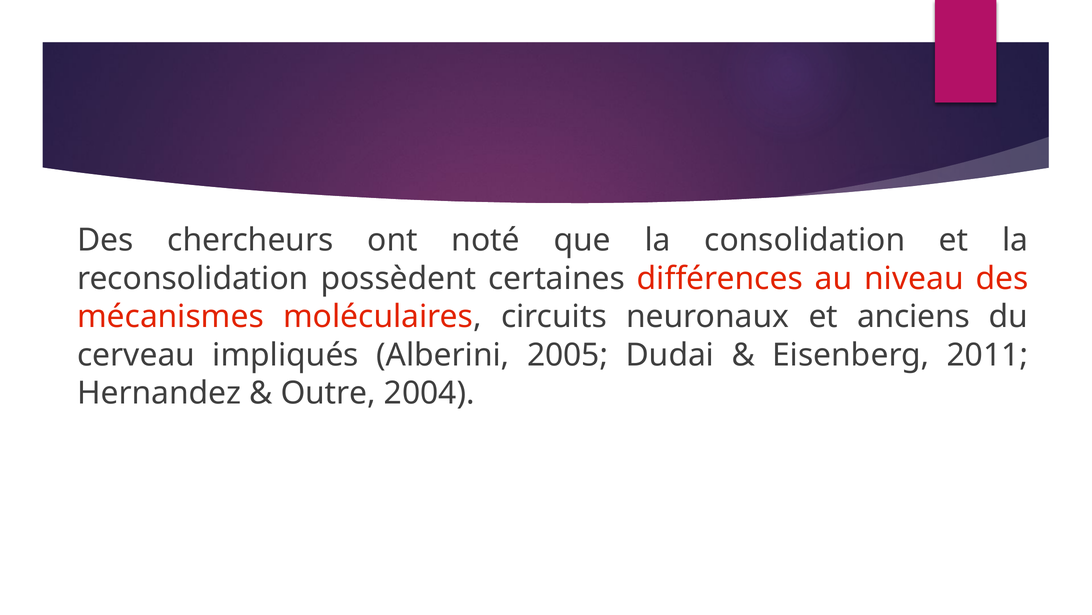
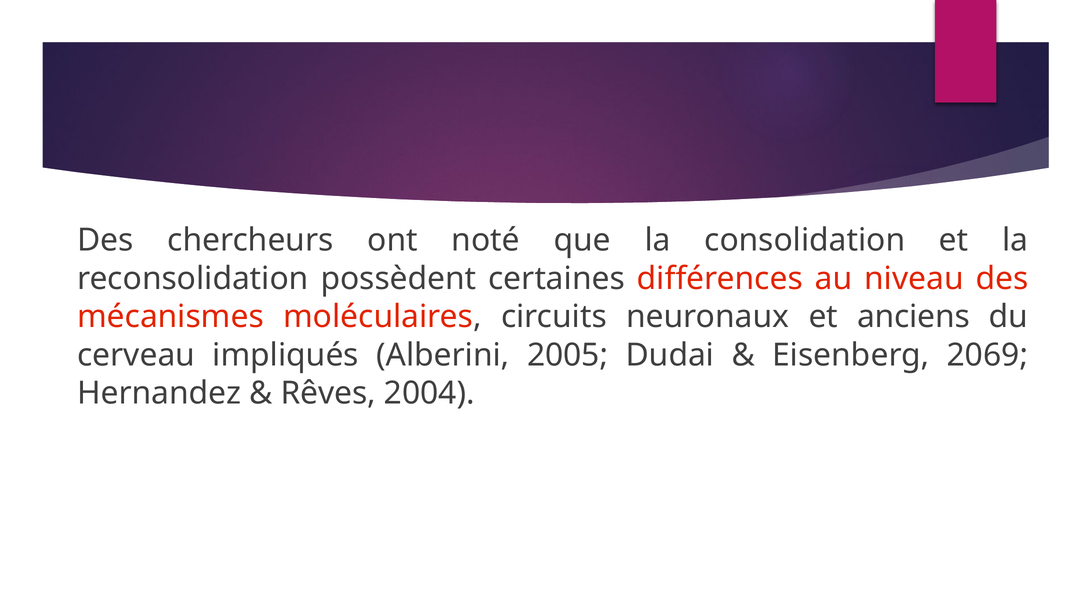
2011: 2011 -> 2069
Outre: Outre -> Rêves
